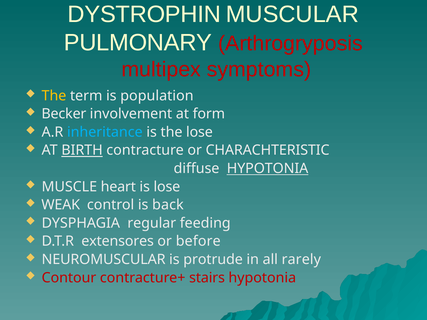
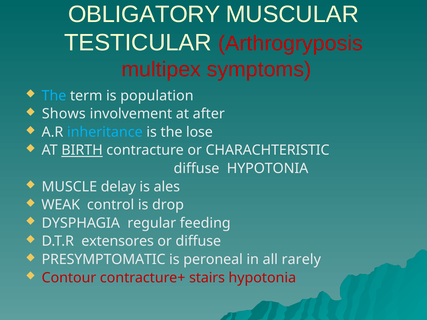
DYSTROPHIN: DYSTROPHIN -> OBLIGATORY
PULMONARY: PULMONARY -> TESTICULAR
The at (54, 96) colour: yellow -> light blue
Becker: Becker -> Shows
form: form -> after
HYPOTONIA at (268, 169) underline: present -> none
heart: heart -> delay
is lose: lose -> ales
back: back -> drop
or before: before -> diffuse
NEUROMUSCULAR: NEUROMUSCULAR -> PRESYMPTOMATIC
protrude: protrude -> peroneal
